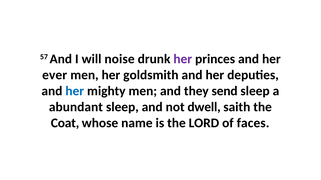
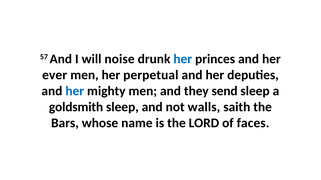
her at (183, 59) colour: purple -> blue
goldsmith: goldsmith -> perpetual
abundant: abundant -> goldsmith
dwell: dwell -> walls
Coat: Coat -> Bars
